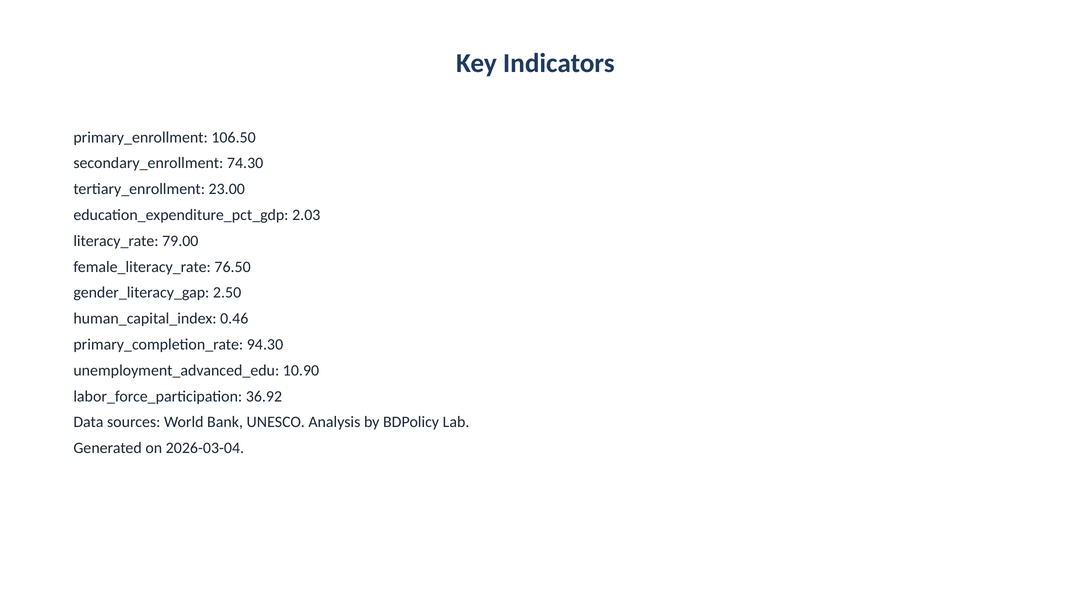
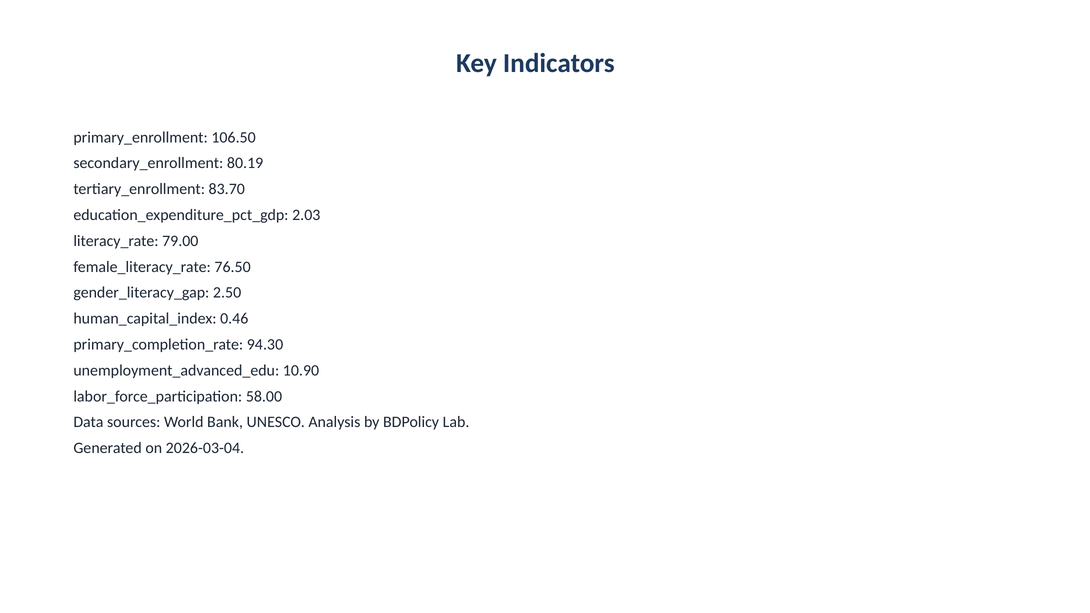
74.30: 74.30 -> 80.19
23.00: 23.00 -> 83.70
36.92: 36.92 -> 58.00
